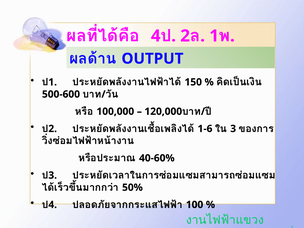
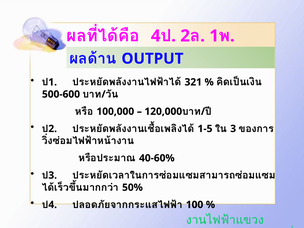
150: 150 -> 321
1-6: 1-6 -> 1-5
